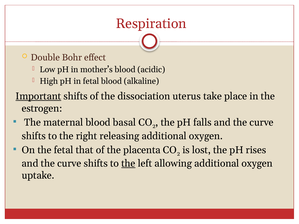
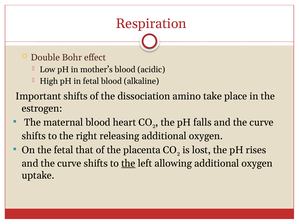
Important underline: present -> none
uterus: uterus -> amino
basal: basal -> heart
